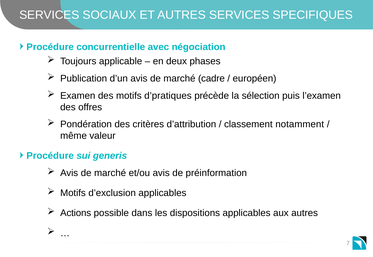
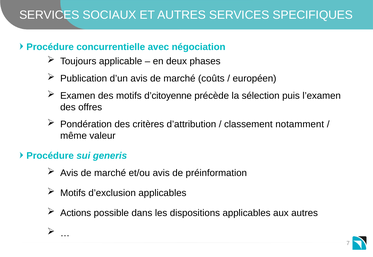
cadre: cadre -> coûts
d’pratiques: d’pratiques -> d’citoyenne
